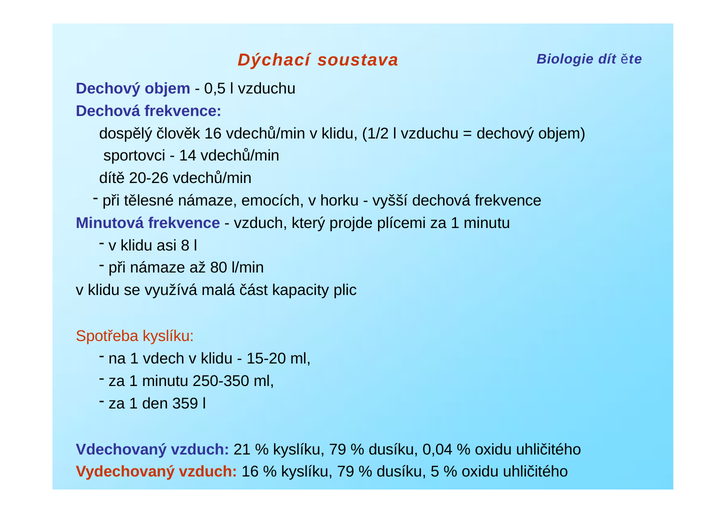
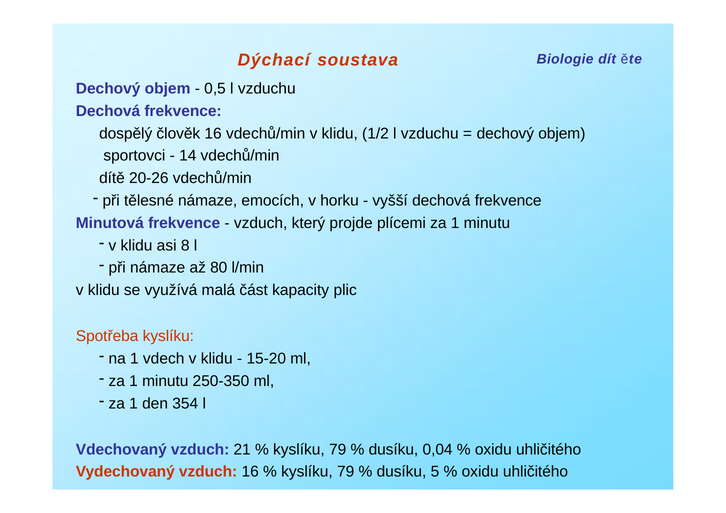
359: 359 -> 354
